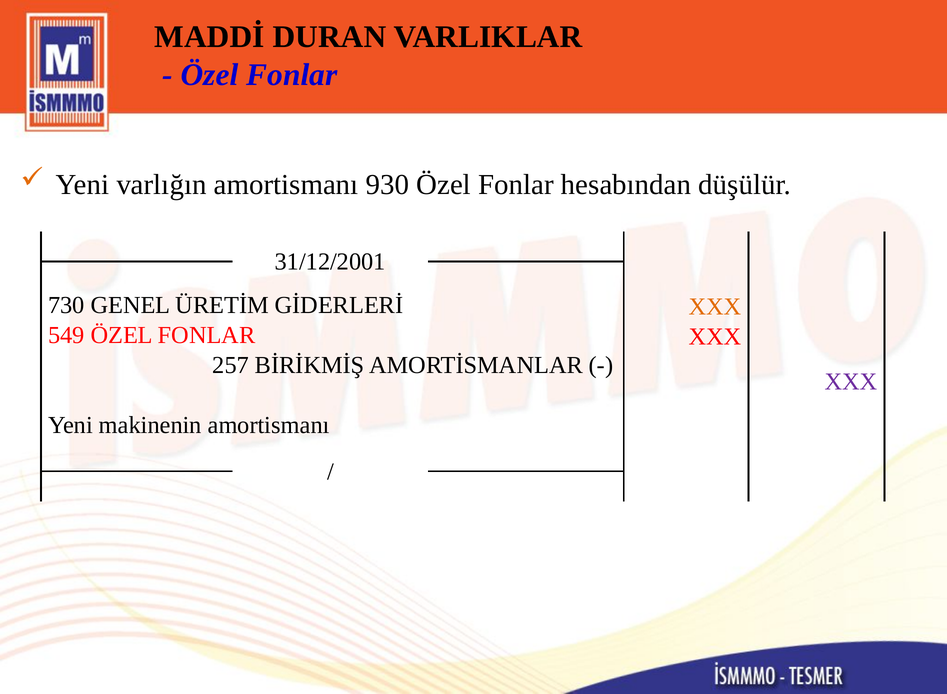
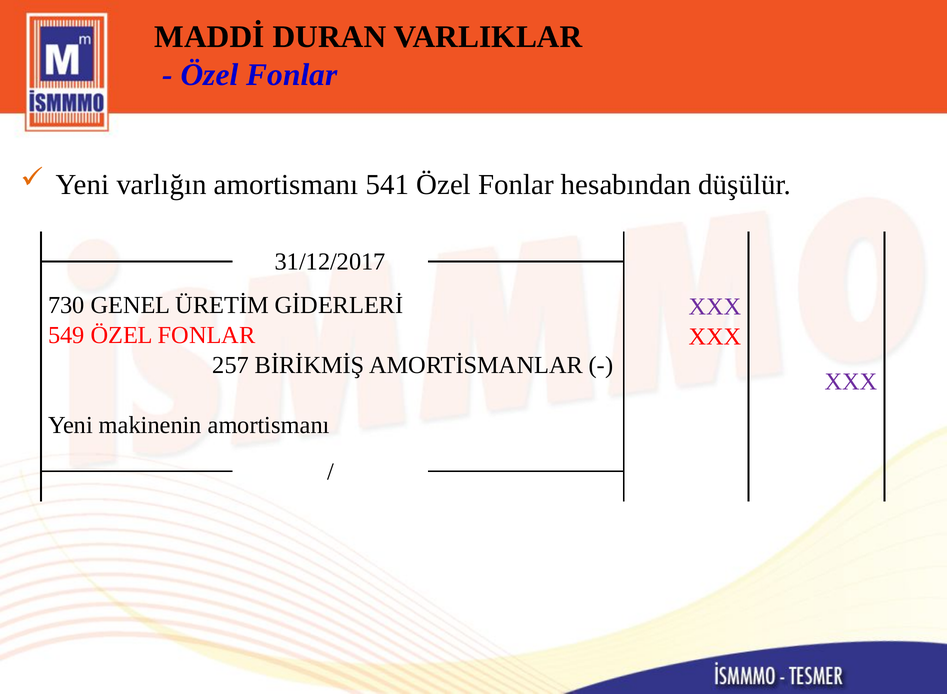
930: 930 -> 541
31/12/2001: 31/12/2001 -> 31/12/2017
XXX at (715, 307) colour: orange -> purple
